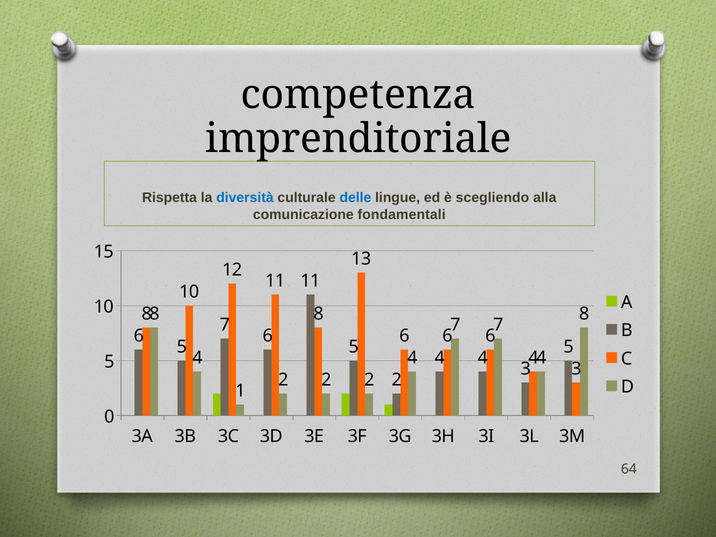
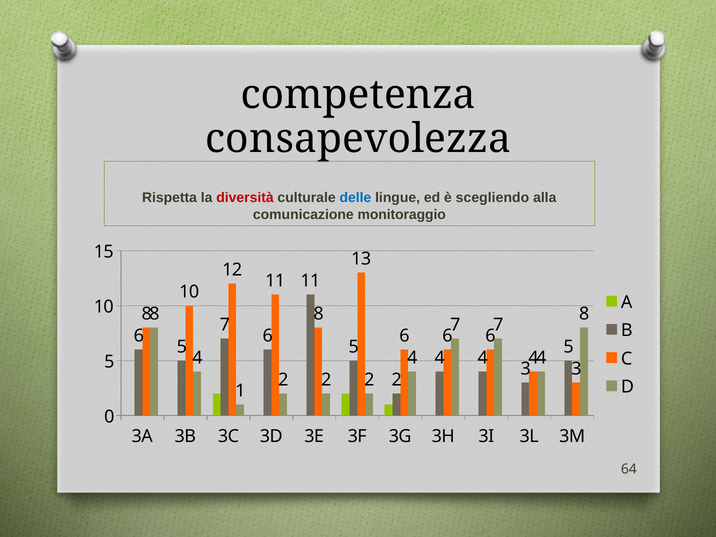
imprenditoriale: imprenditoriale -> consapevolezza
diversità colour: blue -> red
fondamentali: fondamentali -> monitoraggio
